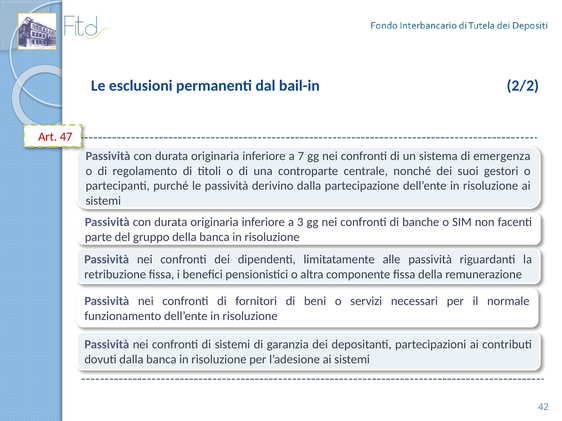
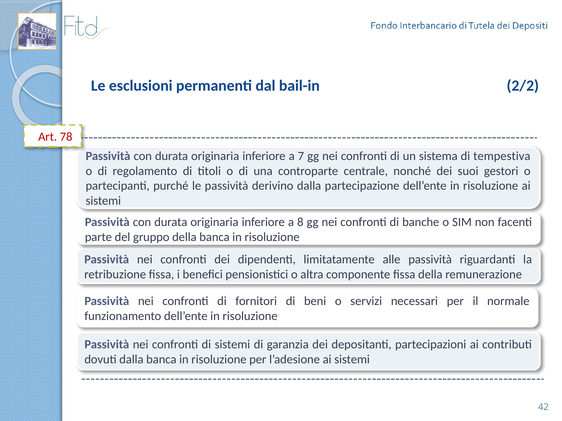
47: 47 -> 78
emergenza: emergenza -> tempestiva
3: 3 -> 8
